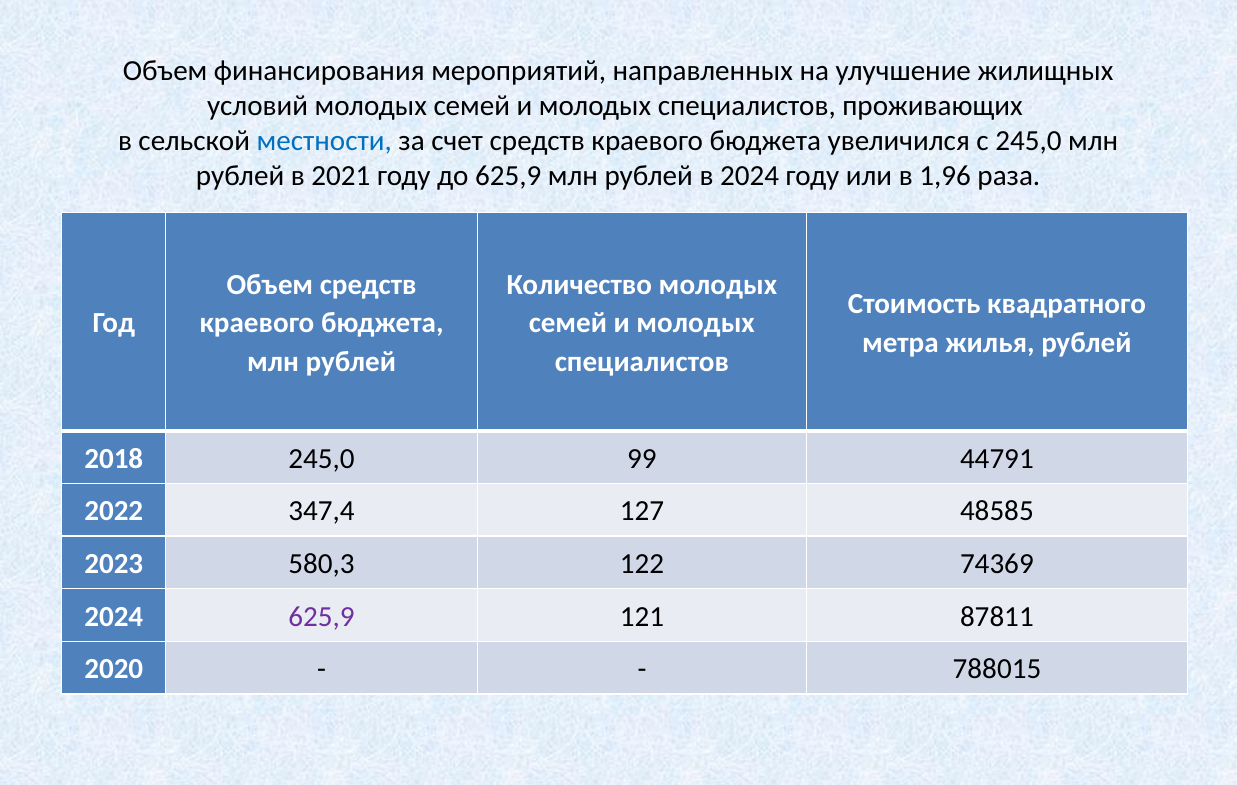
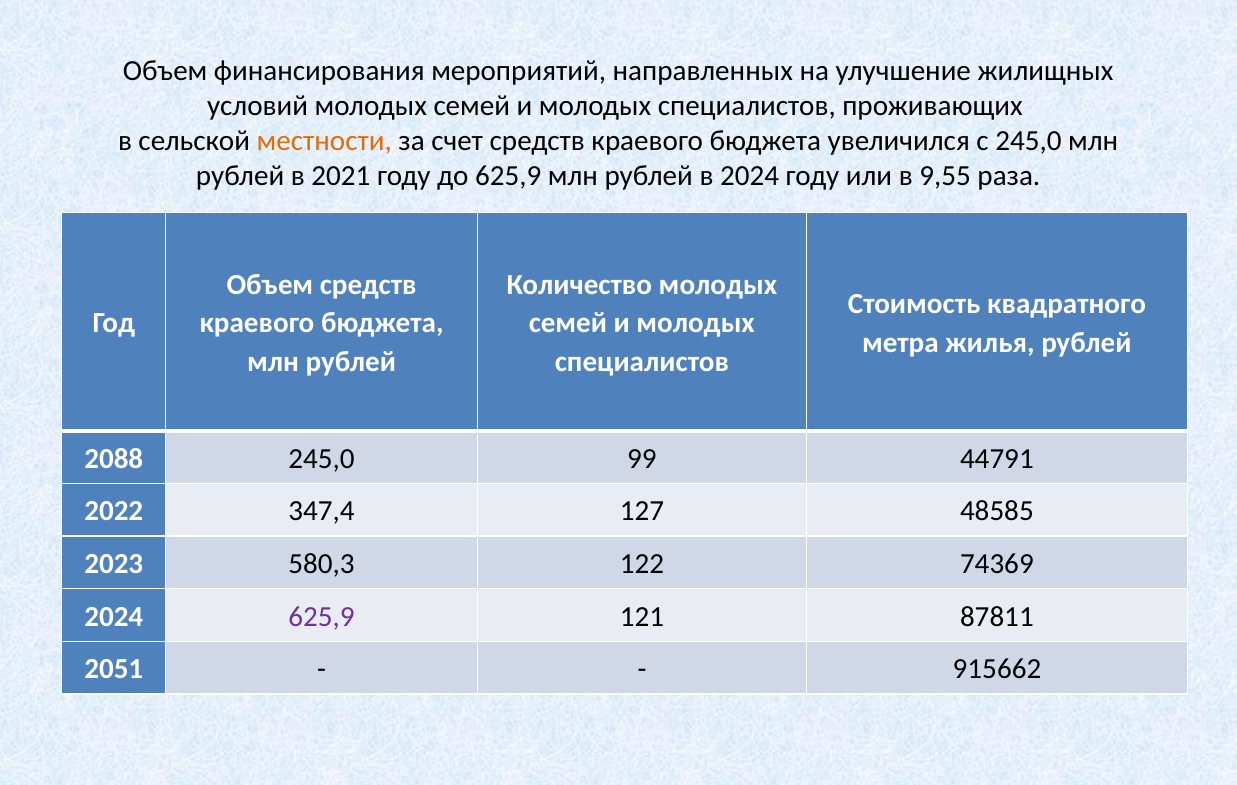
местности colour: blue -> orange
1,96: 1,96 -> 9,55
2018: 2018 -> 2088
2020: 2020 -> 2051
788015: 788015 -> 915662
